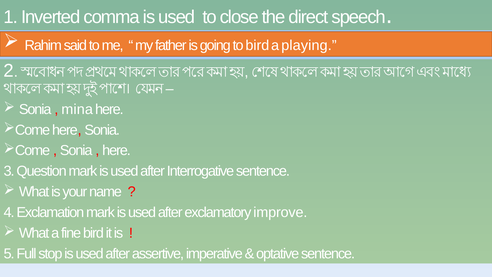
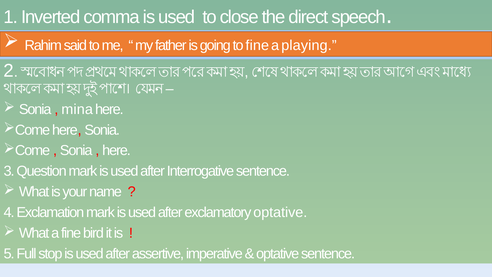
to bird: bird -> fine
exclamatory improve: improve -> optative
